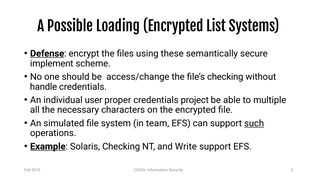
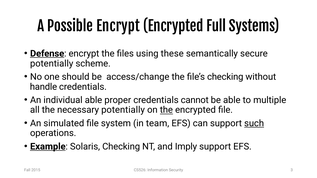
Possible Loading: Loading -> Encrypt
List: List -> Full
implement at (52, 64): implement -> potentially
individual user: user -> able
project: project -> cannot
necessary characters: characters -> potentially
the at (166, 110) underline: none -> present
Write: Write -> Imply
